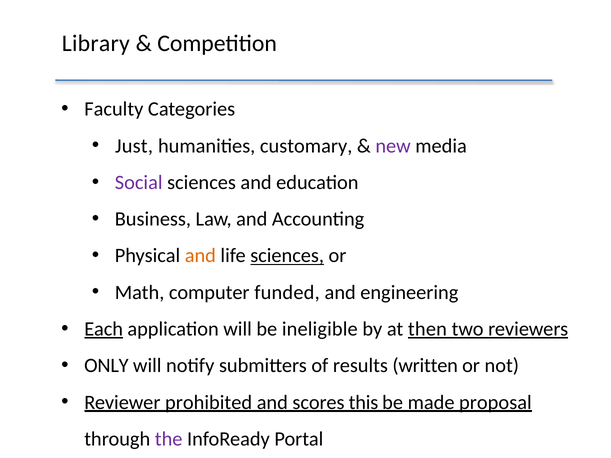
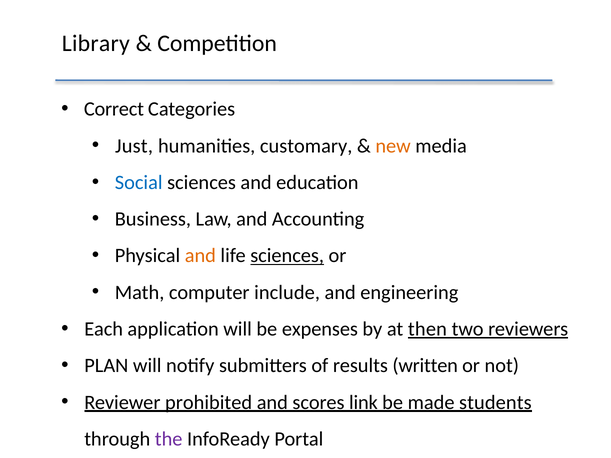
Faculty: Faculty -> Correct
new colour: purple -> orange
Social colour: purple -> blue
funded: funded -> include
Each underline: present -> none
ineligible: ineligible -> expenses
ONLY: ONLY -> PLAN
this: this -> link
proposal: proposal -> students
